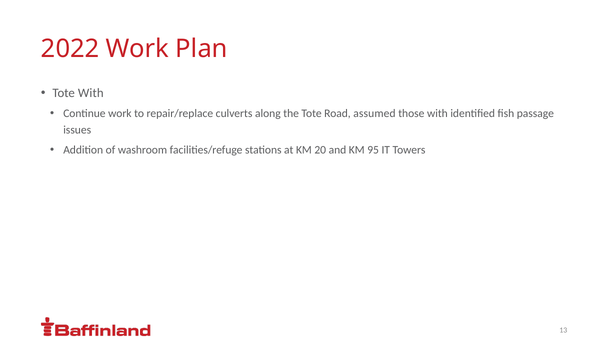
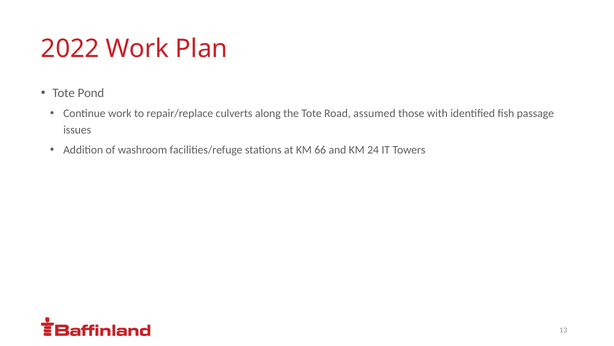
Tote With: With -> Pond
20: 20 -> 66
95: 95 -> 24
